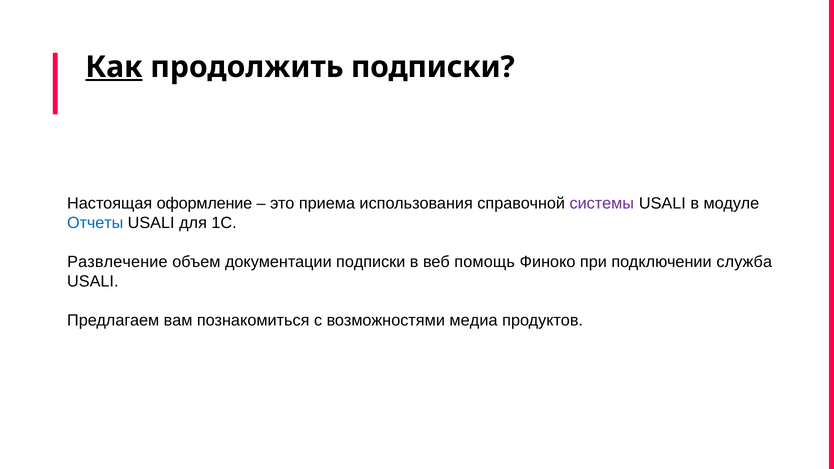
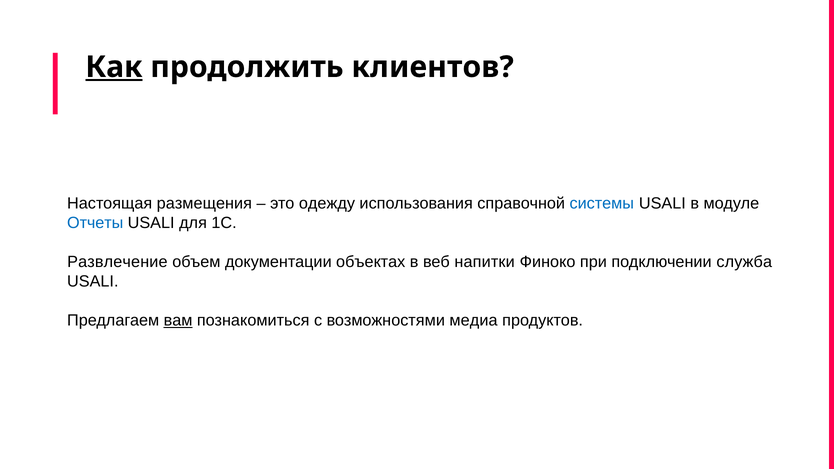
продолжить подписки: подписки -> клиентов
оформление: оформление -> размещения
приема: приема -> одежду
системы colour: purple -> blue
документации подписки: подписки -> объектах
помощь: помощь -> напитки
вам underline: none -> present
